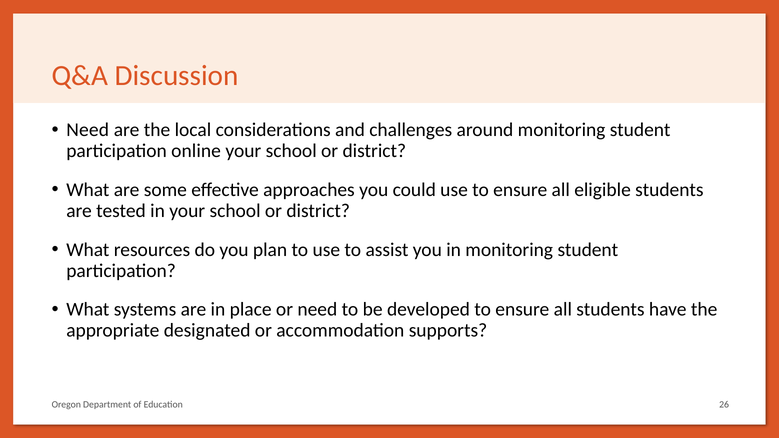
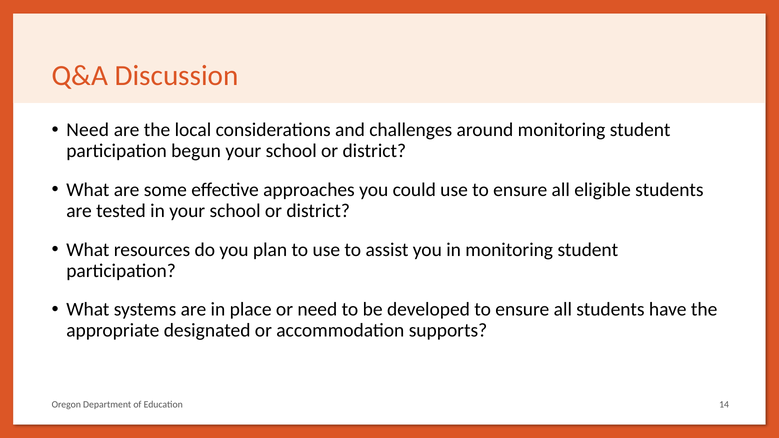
online: online -> begun
26: 26 -> 14
